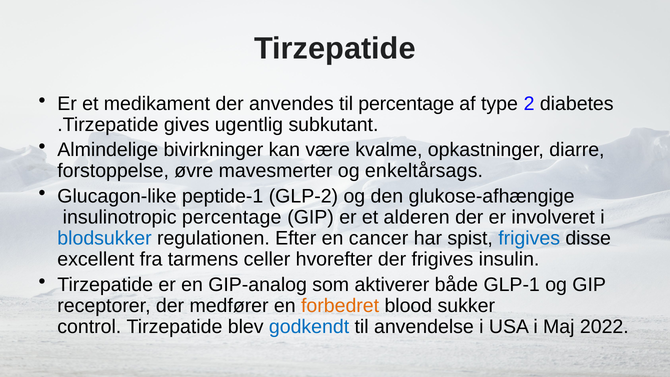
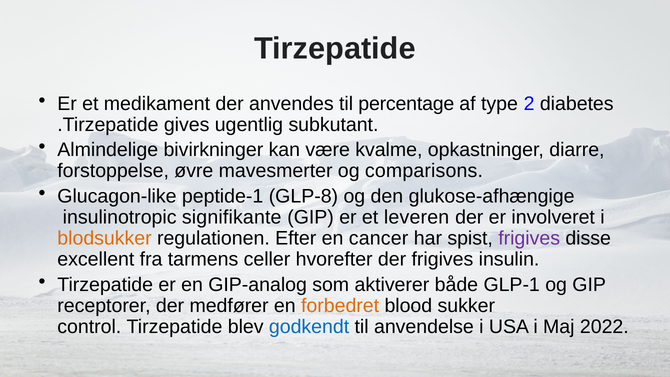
enkeltårsags: enkeltårsags -> comparisons
GLP-2: GLP-2 -> GLP-8
insulinotropic percentage: percentage -> signifikante
alderen: alderen -> leveren
blodsukker colour: blue -> orange
frigives at (529, 238) colour: blue -> purple
